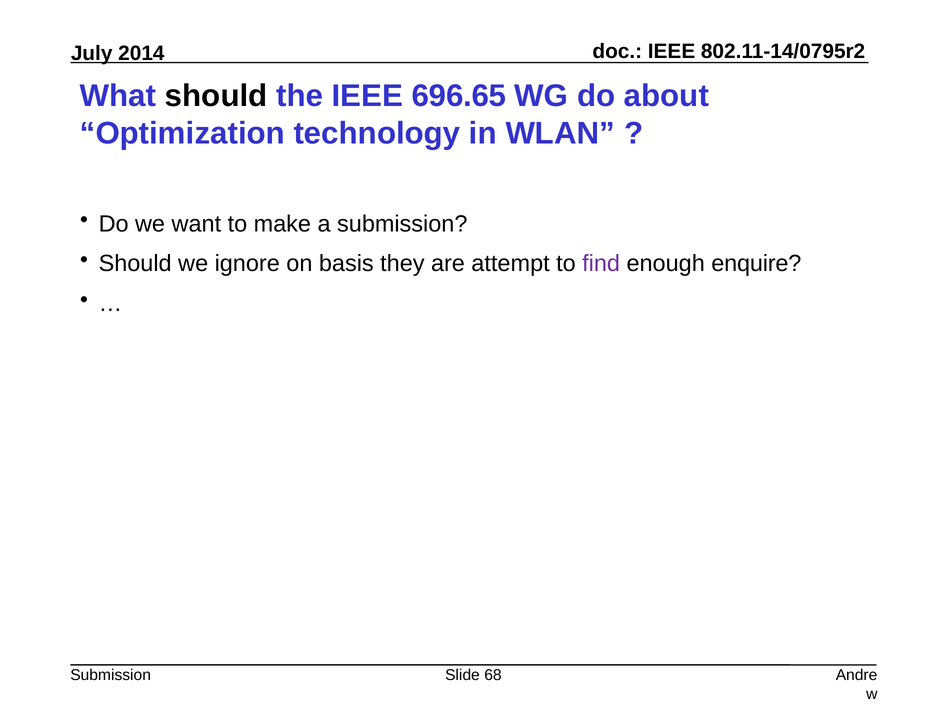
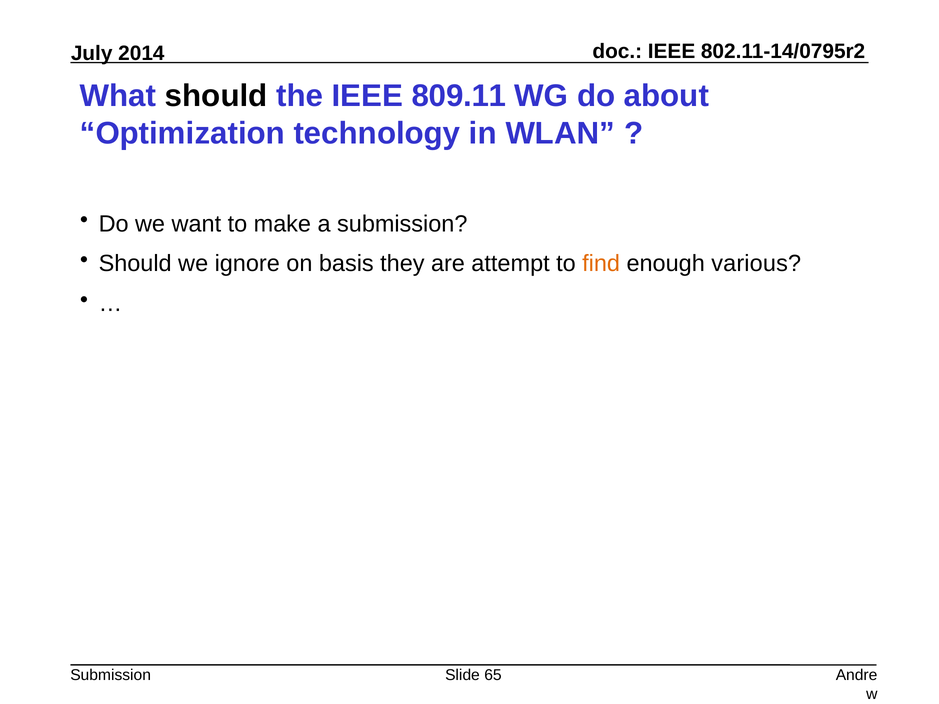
696.65: 696.65 -> 809.11
find colour: purple -> orange
enquire: enquire -> various
68: 68 -> 65
